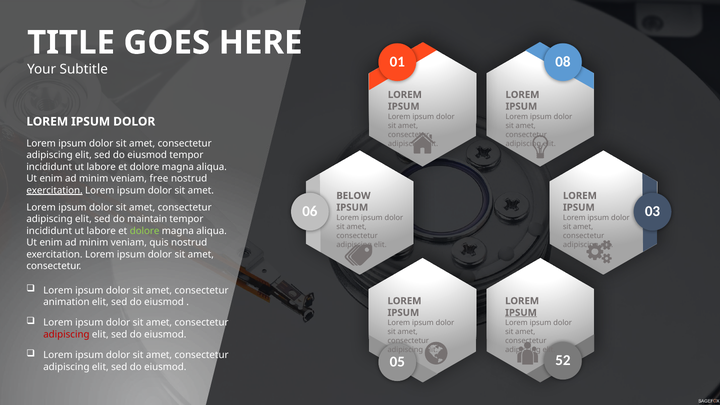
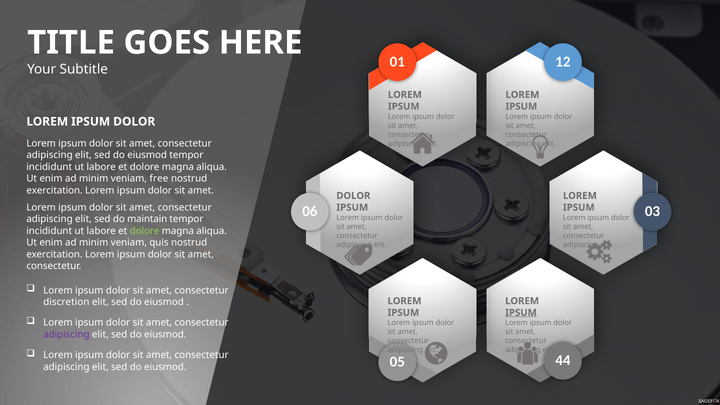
08: 08 -> 12
exercitation at (55, 190) underline: present -> none
BELOW at (353, 196): BELOW -> DOLOR
animation: animation -> discretion
adipiscing at (66, 334) colour: red -> purple
52: 52 -> 44
